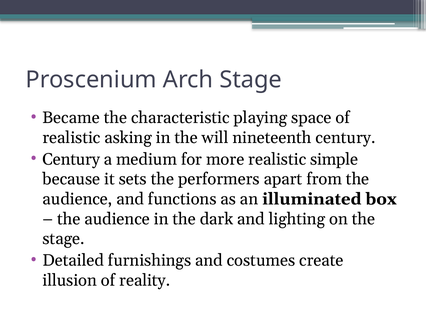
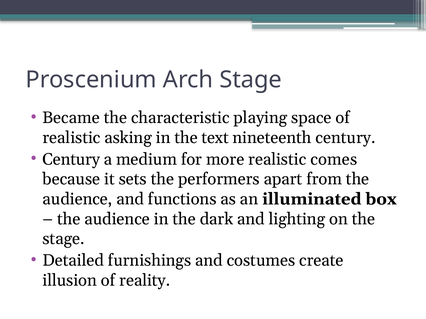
will: will -> text
simple: simple -> comes
